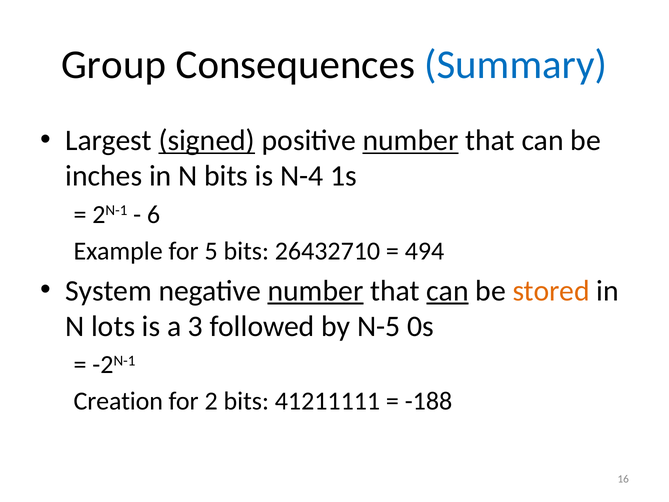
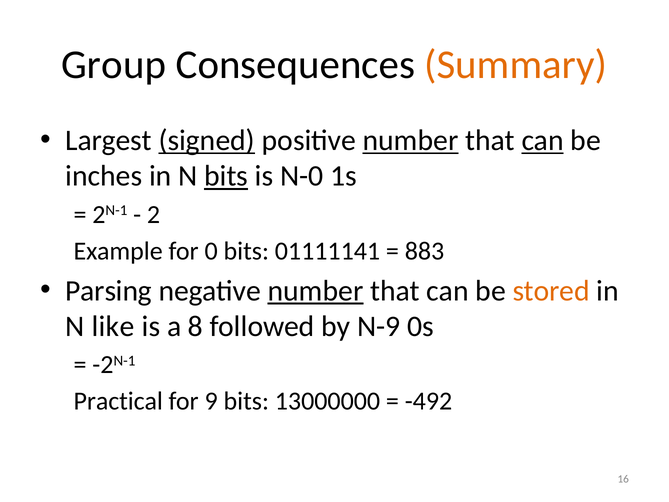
Summary colour: blue -> orange
can at (543, 140) underline: none -> present
bits at (226, 176) underline: none -> present
N-4: N-4 -> N-0
6: 6 -> 2
5: 5 -> 0
26432710: 26432710 -> 01111141
494: 494 -> 883
System: System -> Parsing
can at (448, 291) underline: present -> none
lots: lots -> like
3: 3 -> 8
N-5: N-5 -> N-9
Creation: Creation -> Practical
2: 2 -> 9
41211111: 41211111 -> 13000000
-188: -188 -> -492
